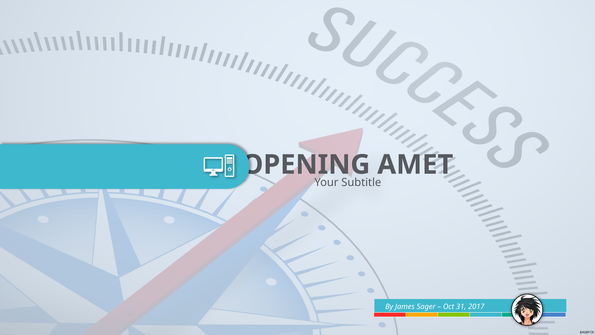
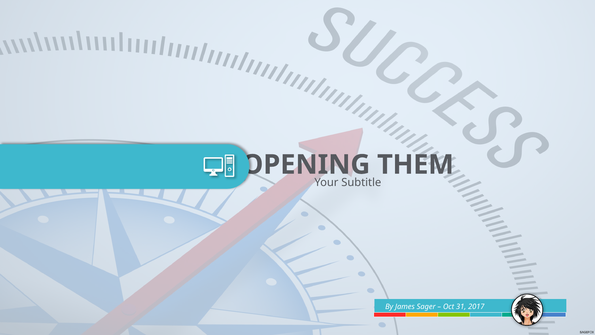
AMET: AMET -> THEM
